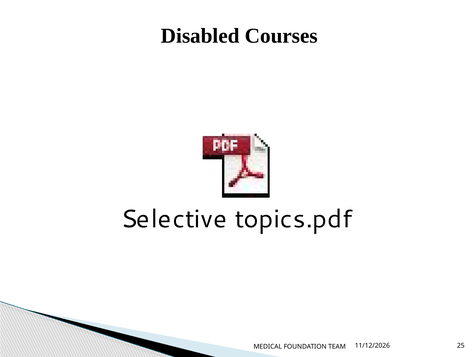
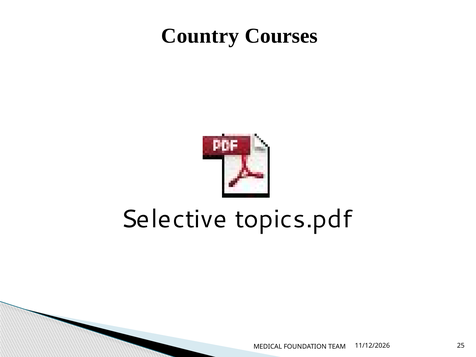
Disabled: Disabled -> Country
